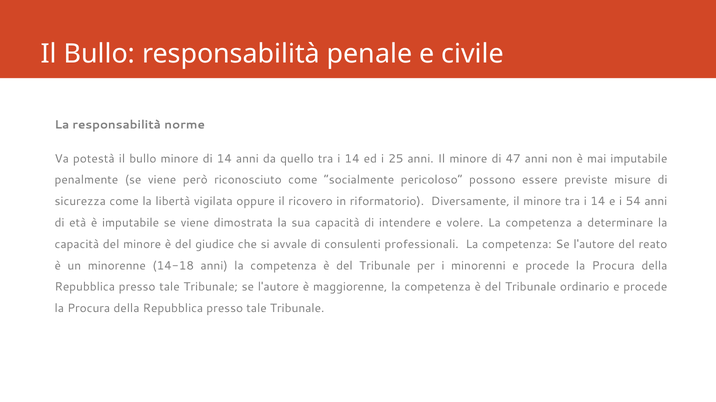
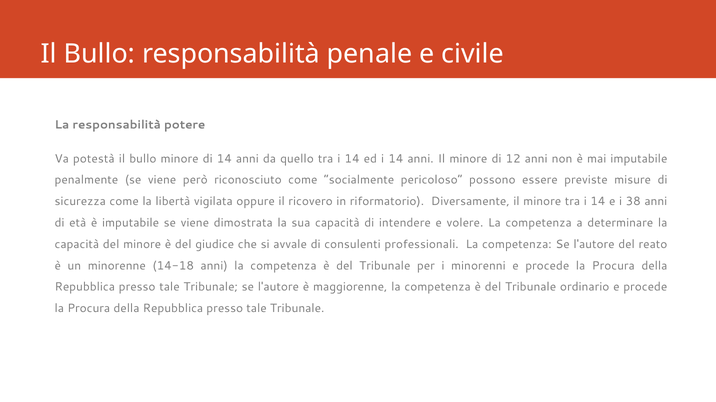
norme: norme -> potere
ed i 25: 25 -> 14
47: 47 -> 12
54: 54 -> 38
